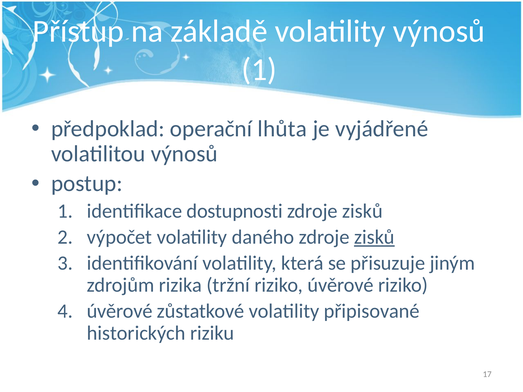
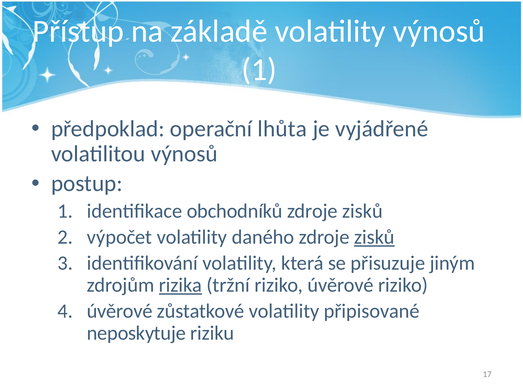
dostupnosti: dostupnosti -> obchodníků
rizika underline: none -> present
historických: historických -> neposkytuje
